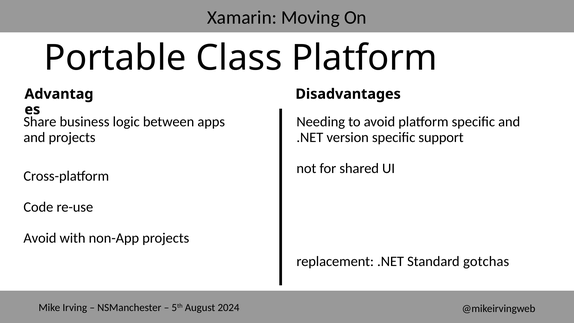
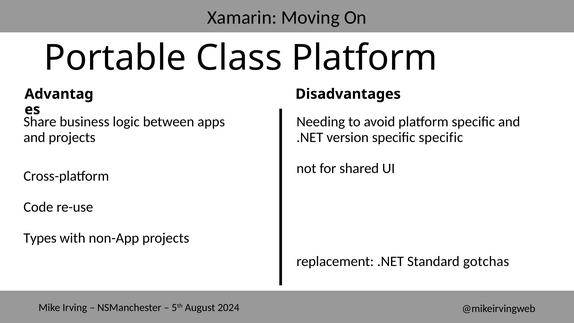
specific support: support -> specific
Avoid at (40, 238): Avoid -> Types
